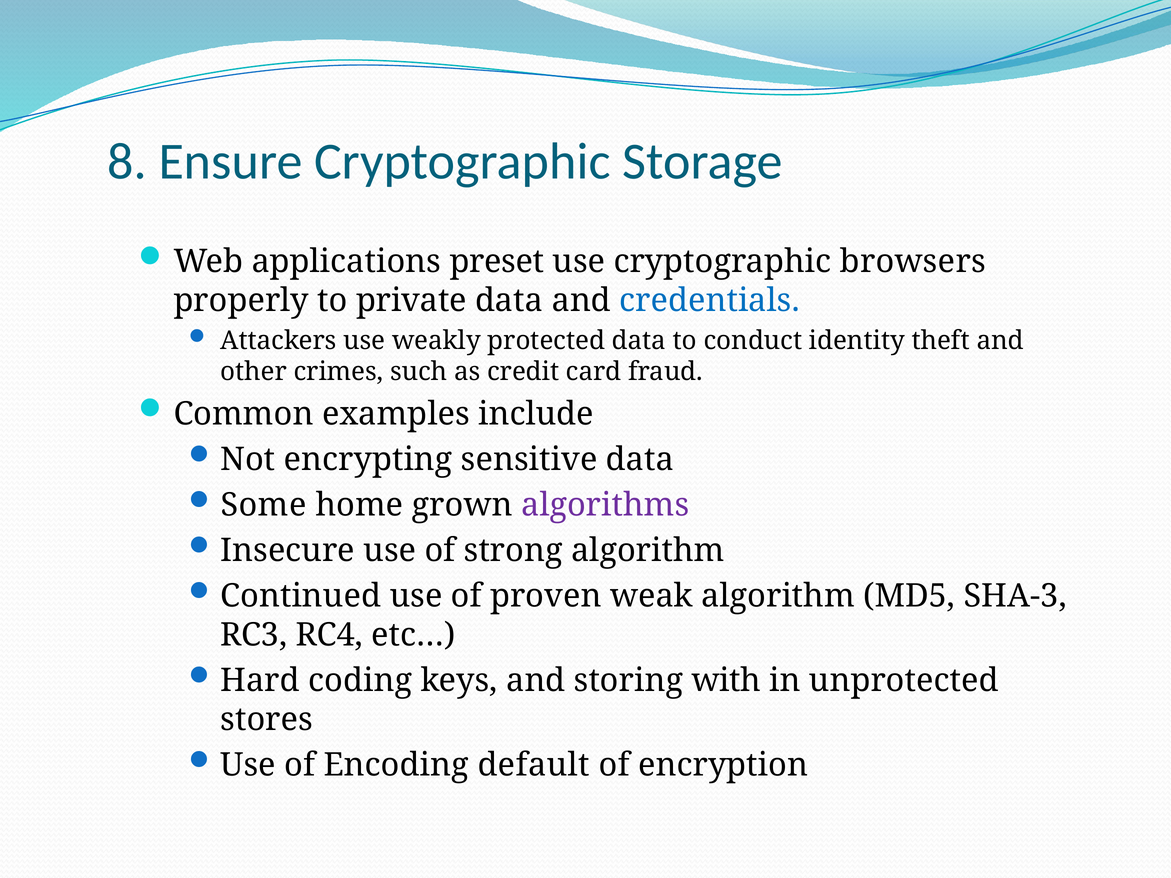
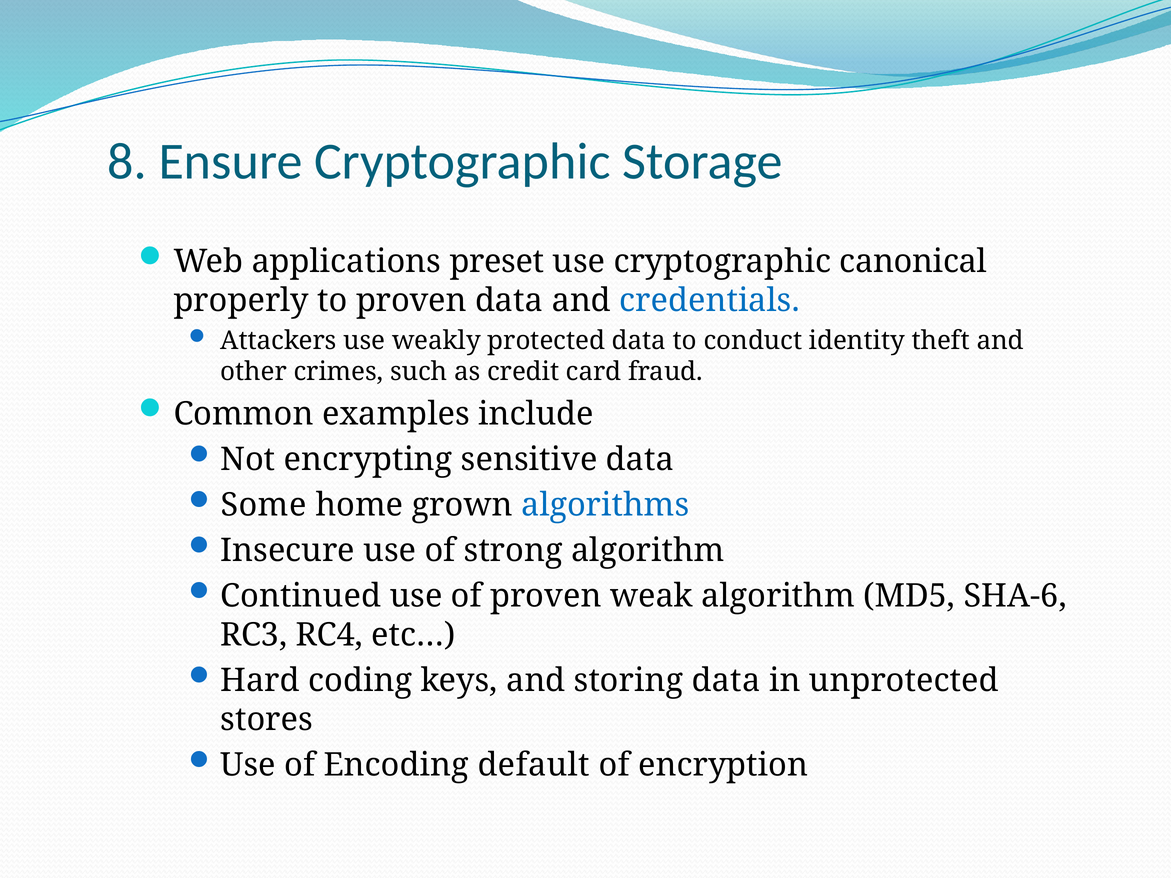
browsers: browsers -> canonical
to private: private -> proven
algorithms colour: purple -> blue
SHA-3: SHA-3 -> SHA-6
storing with: with -> data
